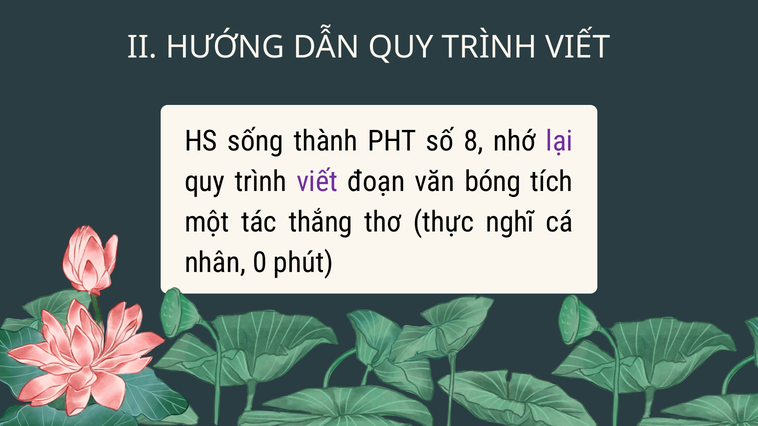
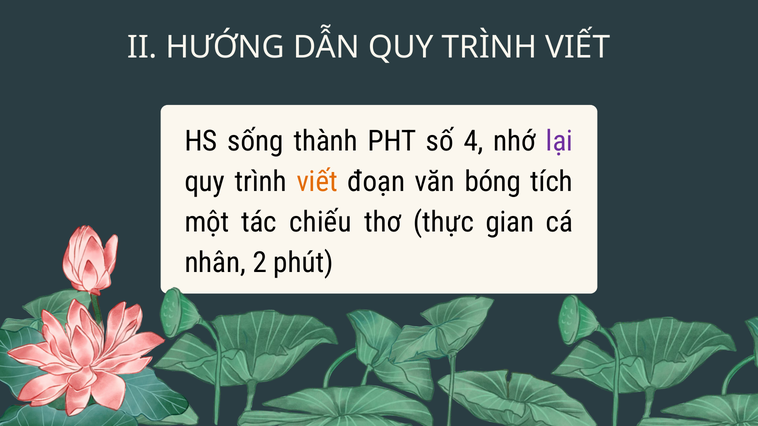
8: 8 -> 4
viết at (317, 182) colour: purple -> orange
thắng: thắng -> chiếu
nghĩ: nghĩ -> gian
0: 0 -> 2
